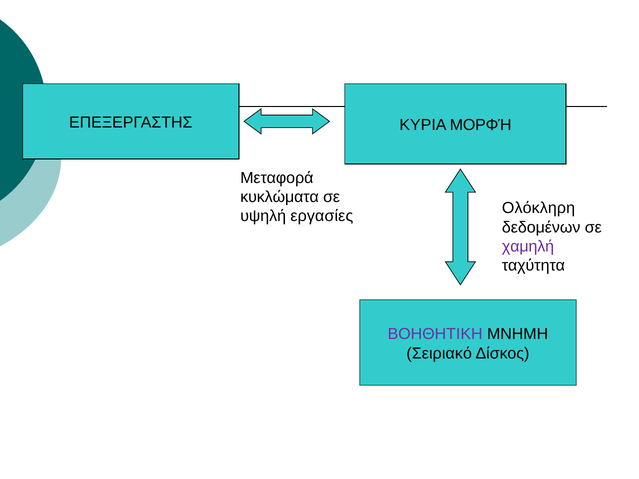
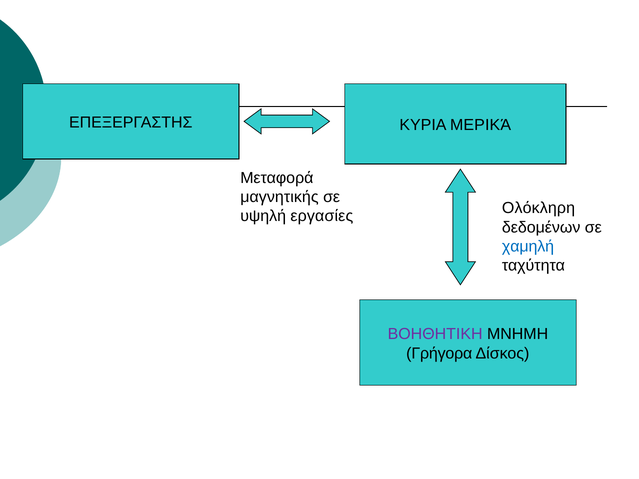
ΜΟΡΦΉ: ΜΟΡΦΉ -> ΜΕΡΙΚΆ
κυκλώματα: κυκλώματα -> μαγνητικής
χαμηλή colour: purple -> blue
Σειριακό: Σειριακό -> Γρήγορα
